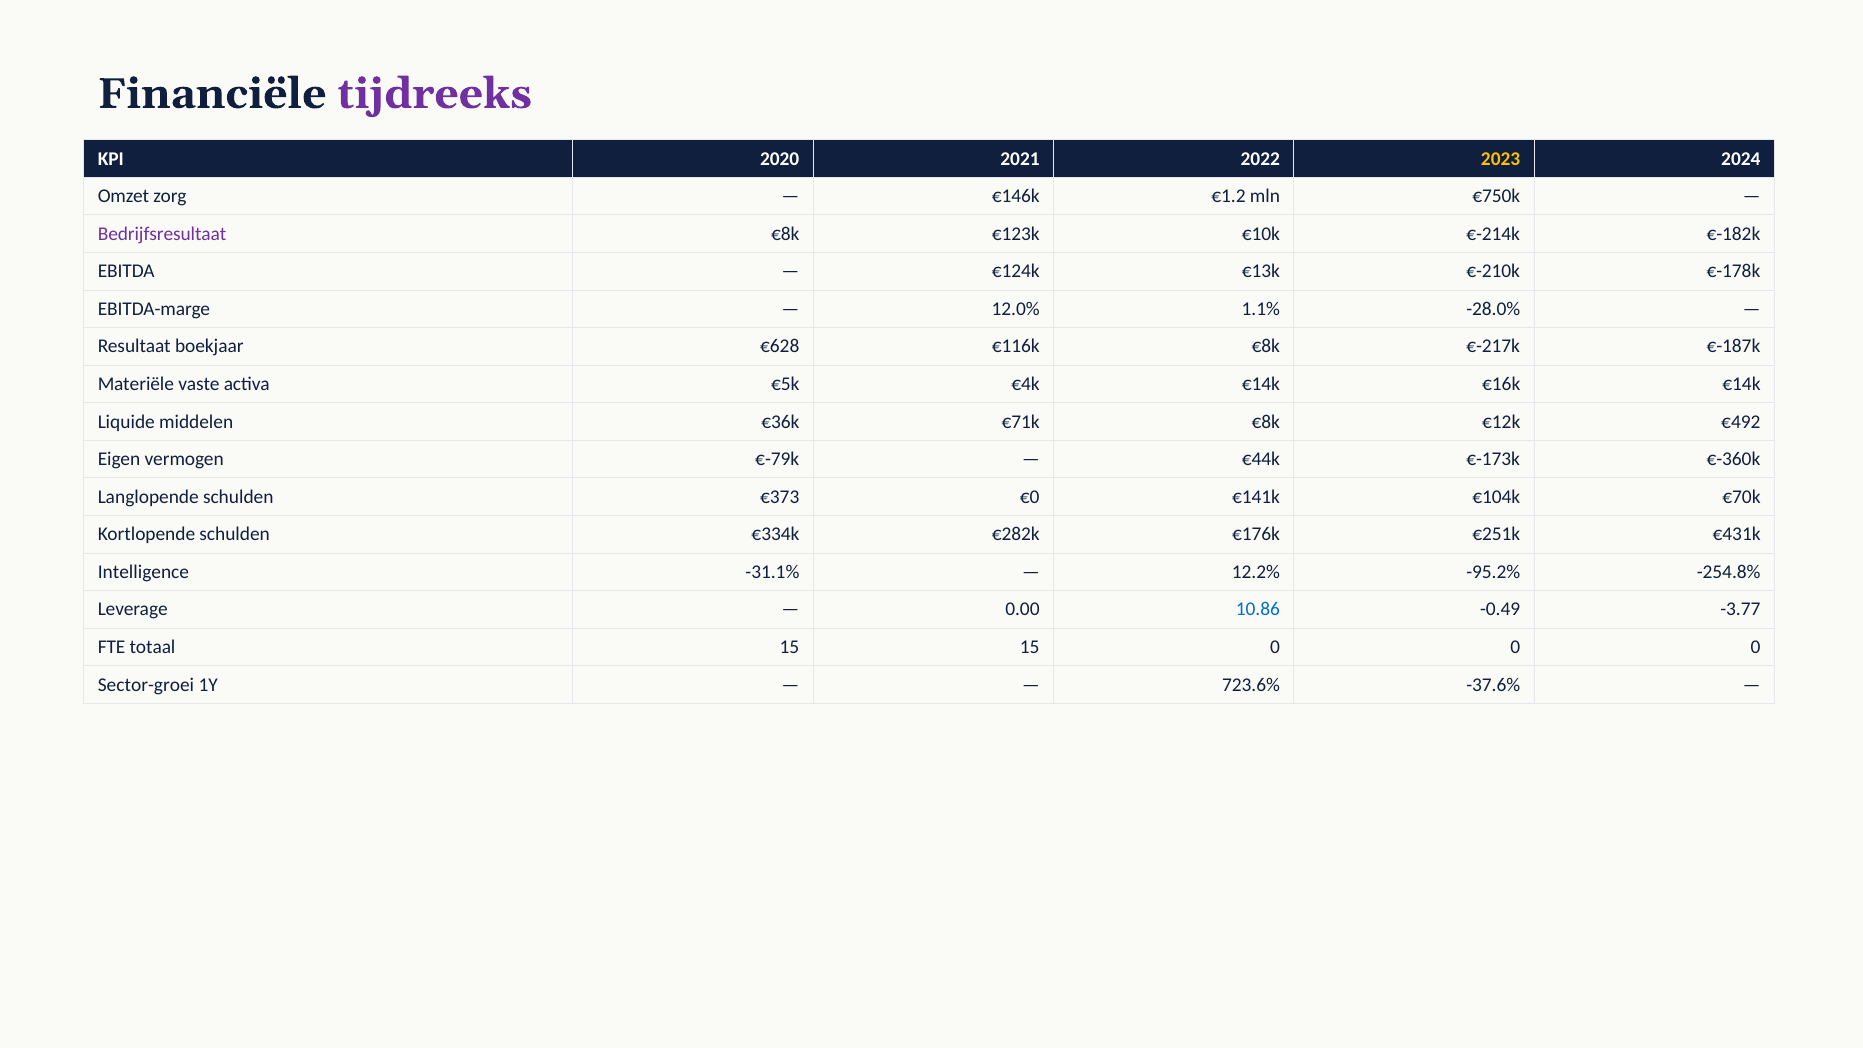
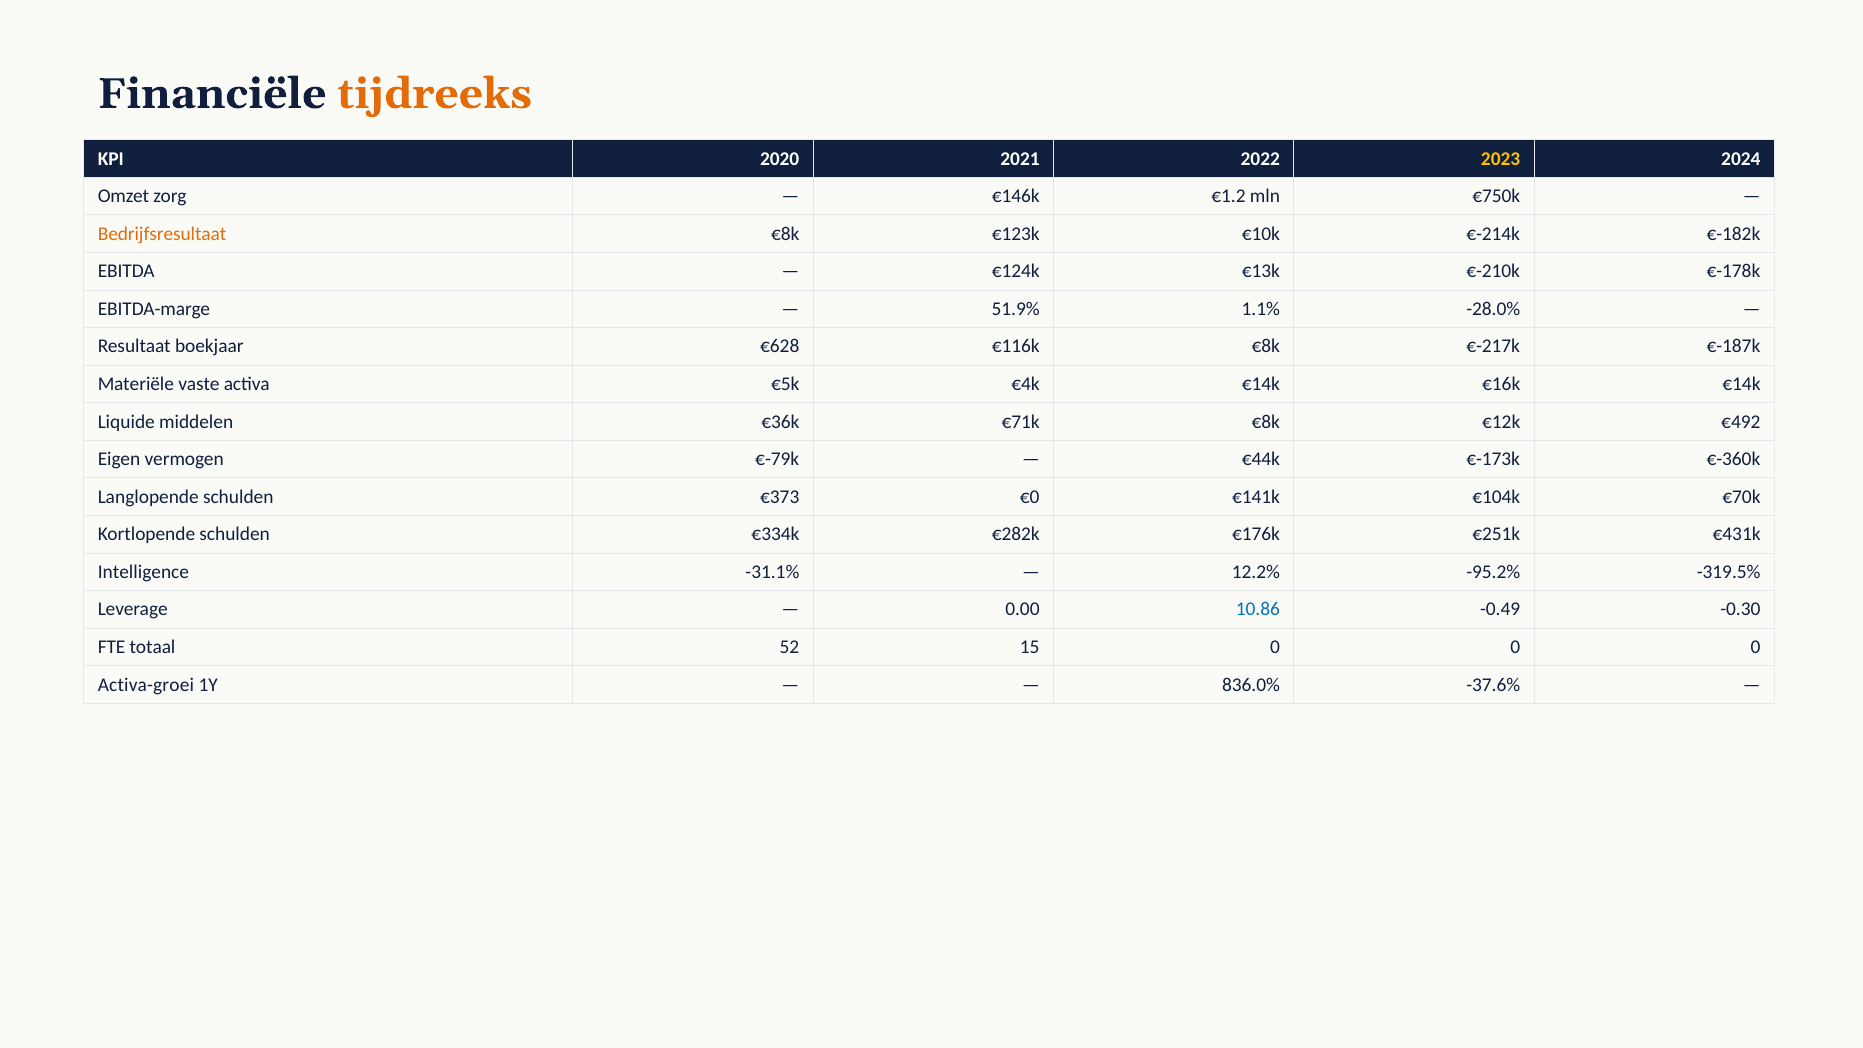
tijdreeks colour: purple -> orange
Bedrijfsresultaat colour: purple -> orange
12.0%: 12.0% -> 51.9%
-254.8%: -254.8% -> -319.5%
-3.77: -3.77 -> -0.30
totaal 15: 15 -> 52
Sector-groei: Sector-groei -> Activa-groei
723.6%: 723.6% -> 836.0%
